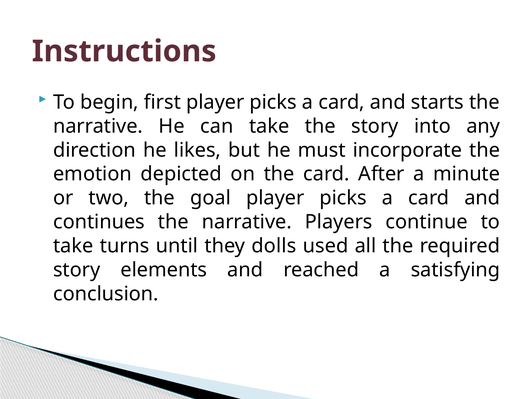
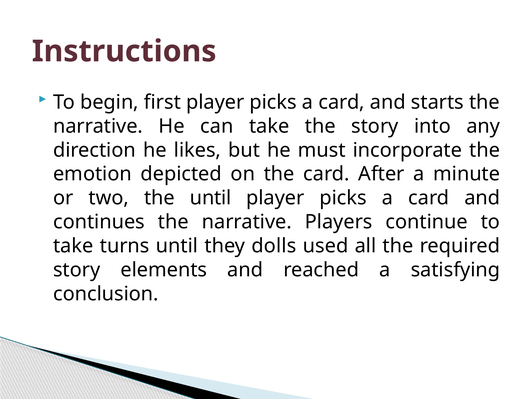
the goal: goal -> until
